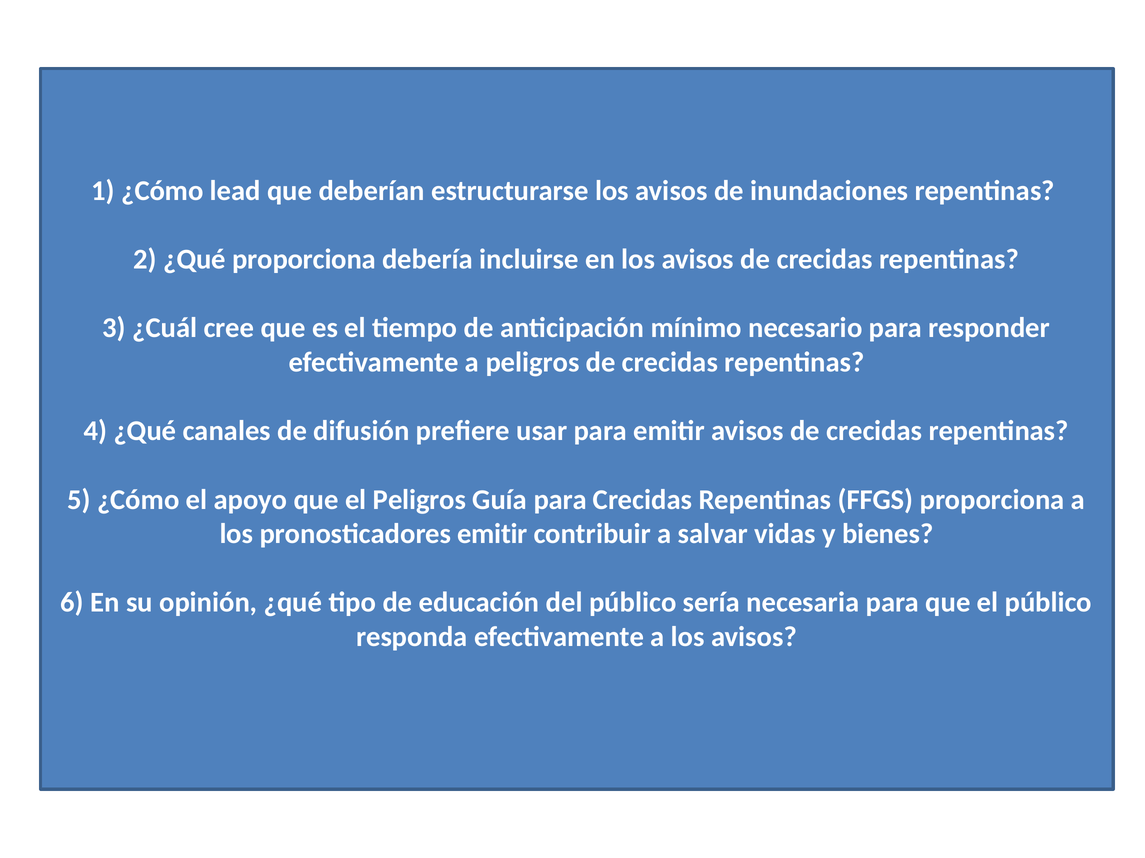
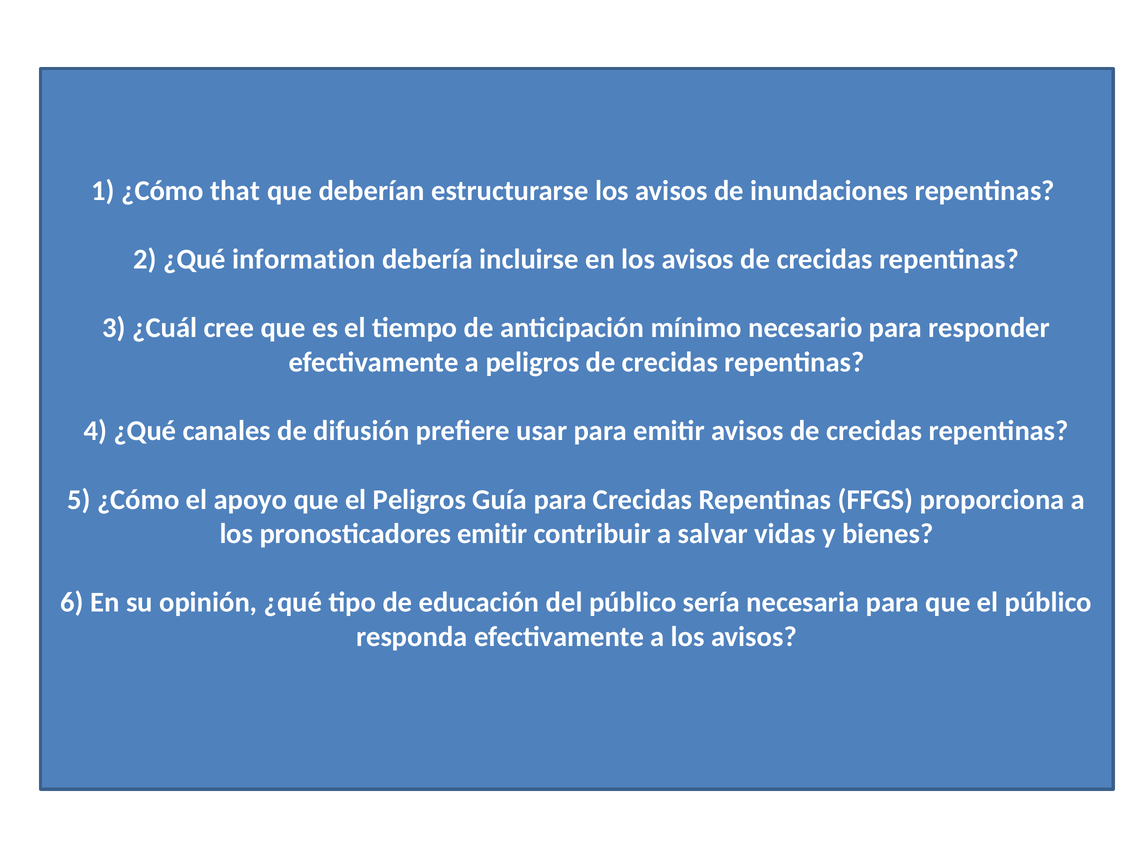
¿Cómo lead: lead -> that
¿Qué proporciona: proporciona -> information
